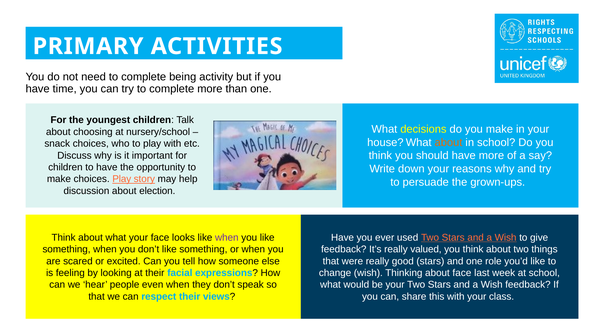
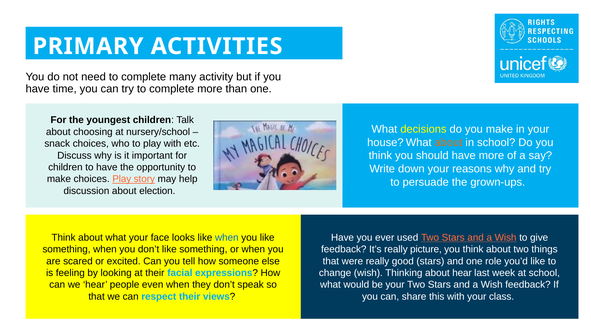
being: being -> many
when at (227, 238) colour: purple -> blue
valued: valued -> picture
about face: face -> hear
